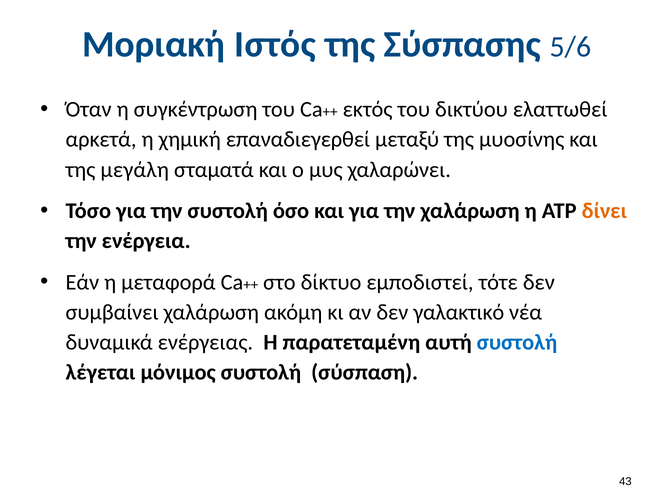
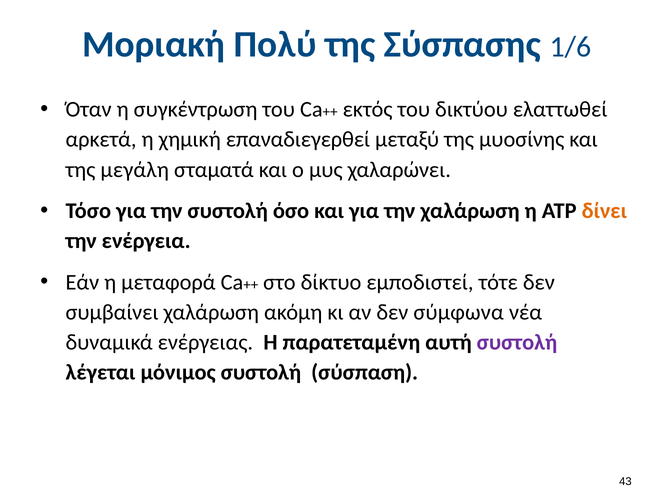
Ιστός: Ιστός -> Πολύ
5/6: 5/6 -> 1/6
γαλακτικό: γαλακτικό -> σύμφωνα
συστολή at (517, 342) colour: blue -> purple
